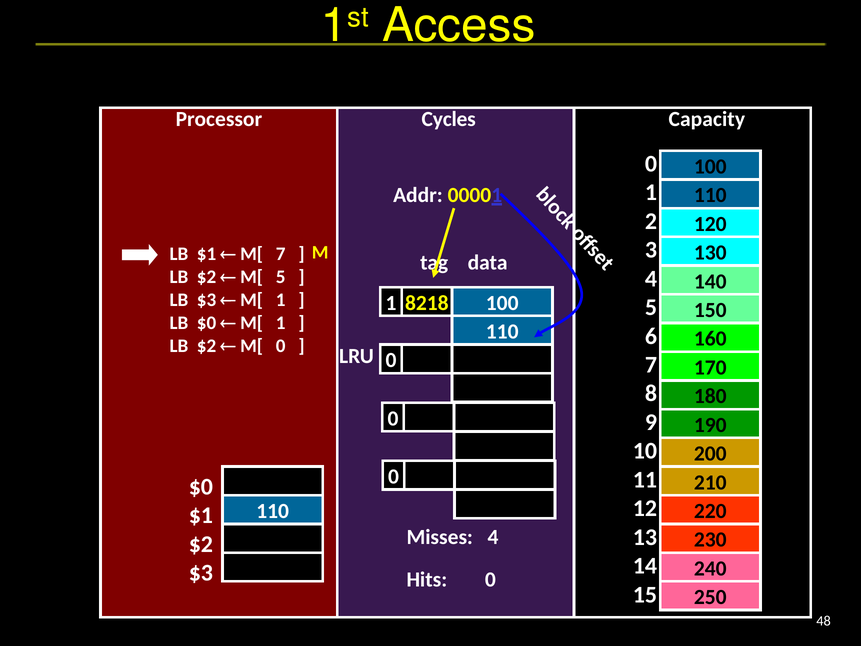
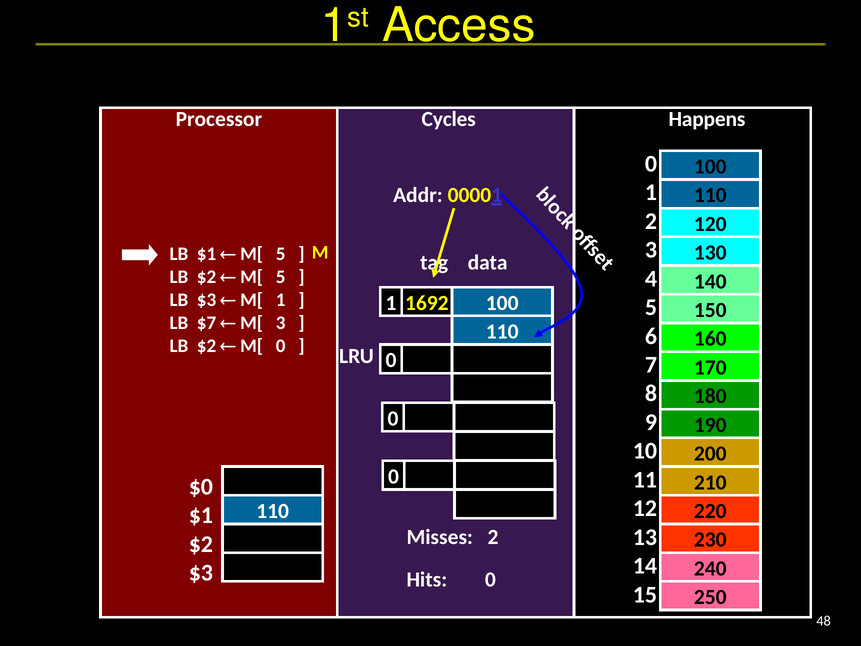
Capacity: Capacity -> Happens
7 at (281, 254): 7 -> 5
8218: 8218 -> 1692
LB $0: $0 -> $7
1 at (281, 323): 1 -> 3
Misses 4: 4 -> 2
